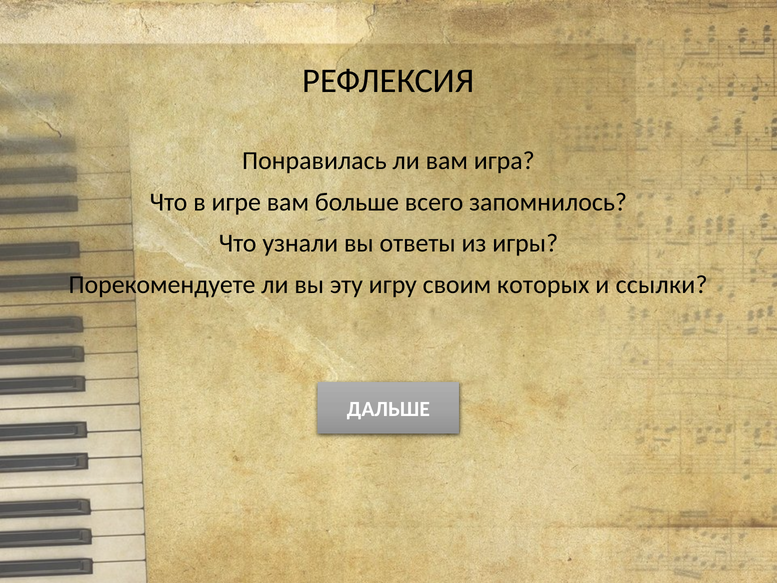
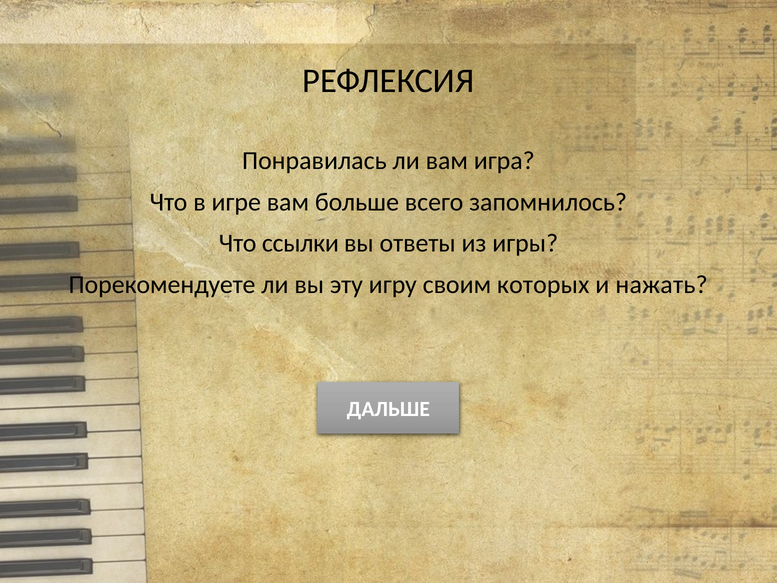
узнали: узнали -> ссылки
ссылки: ссылки -> нажать
